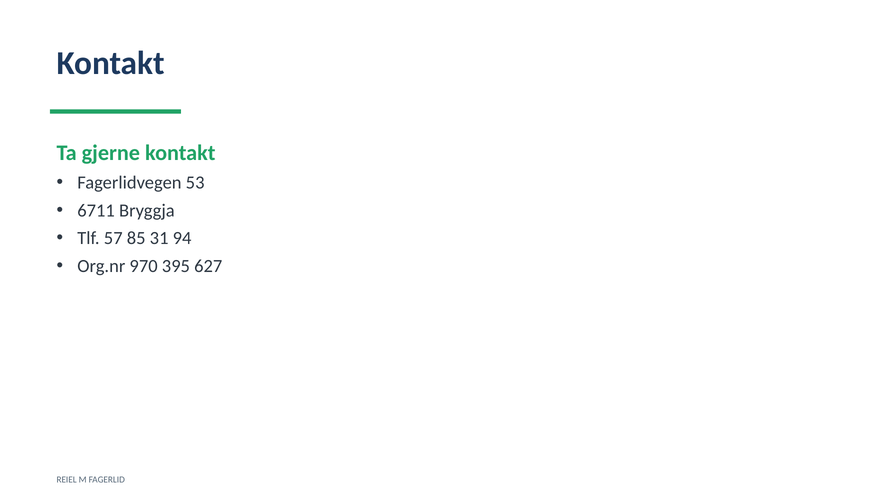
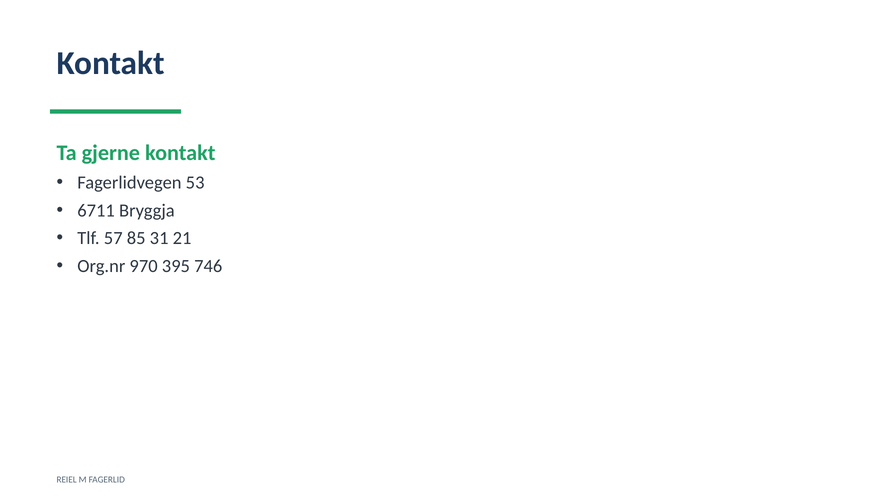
94: 94 -> 21
627: 627 -> 746
